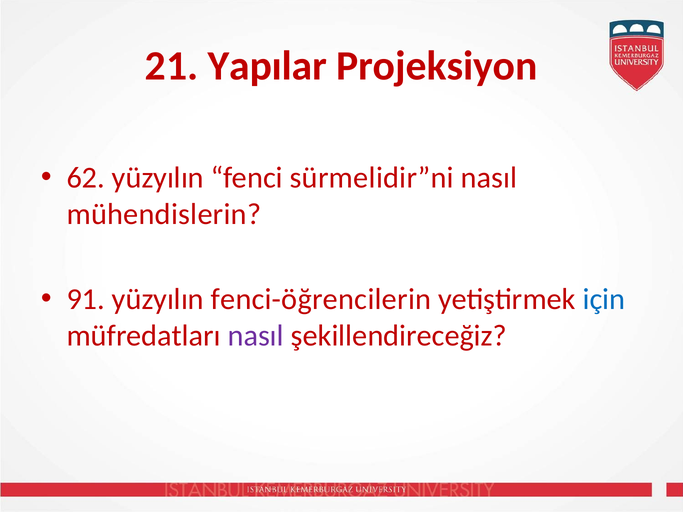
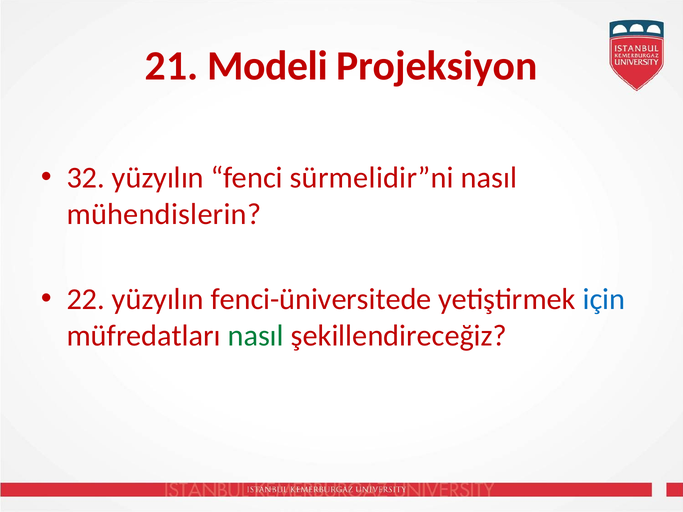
Yapılar: Yapılar -> Modeli
62: 62 -> 32
91: 91 -> 22
fenci-öğrencilerin: fenci-öğrencilerin -> fenci-üniversitede
nasıl at (256, 336) colour: purple -> green
